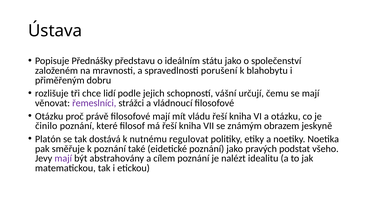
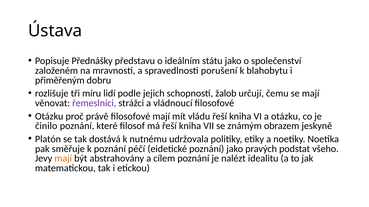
chce: chce -> míru
vášní: vášní -> žalob
regulovat: regulovat -> udržovala
také: také -> péčí
mají at (63, 159) colour: purple -> orange
